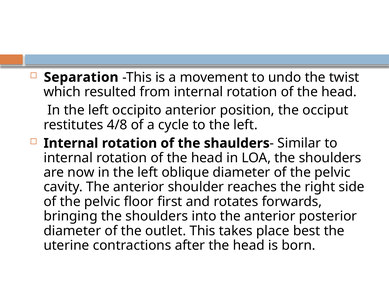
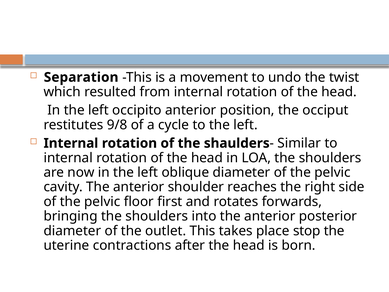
4/8: 4/8 -> 9/8
best: best -> stop
